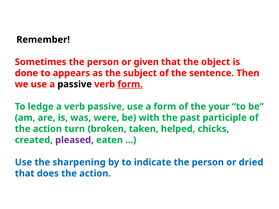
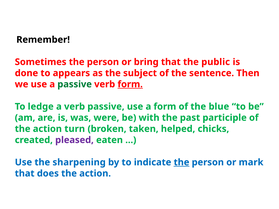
given: given -> bring
object: object -> public
passive at (75, 84) colour: black -> green
your: your -> blue
the at (182, 162) underline: none -> present
dried: dried -> mark
